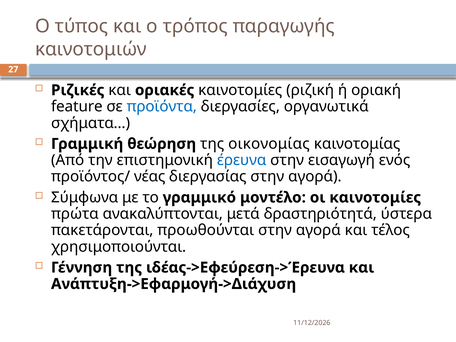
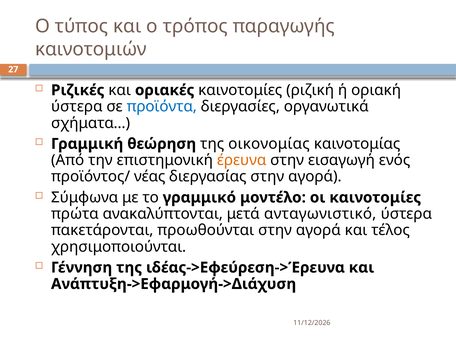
feature at (77, 107): feature -> ύστερα
έρευνα colour: blue -> orange
δραστηριότητά: δραστηριότητά -> ανταγωνιστικό
